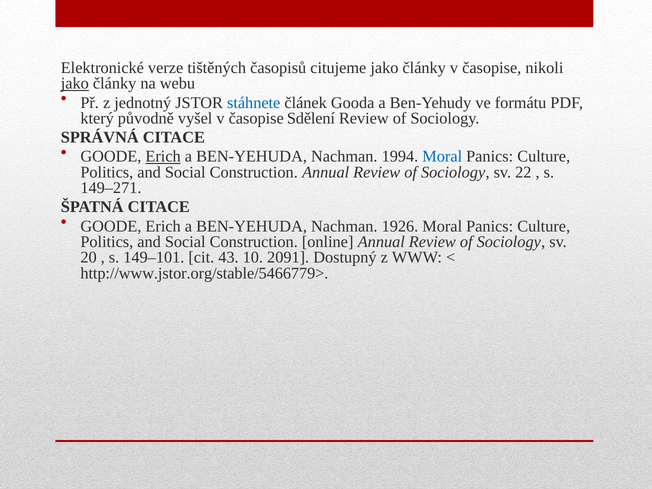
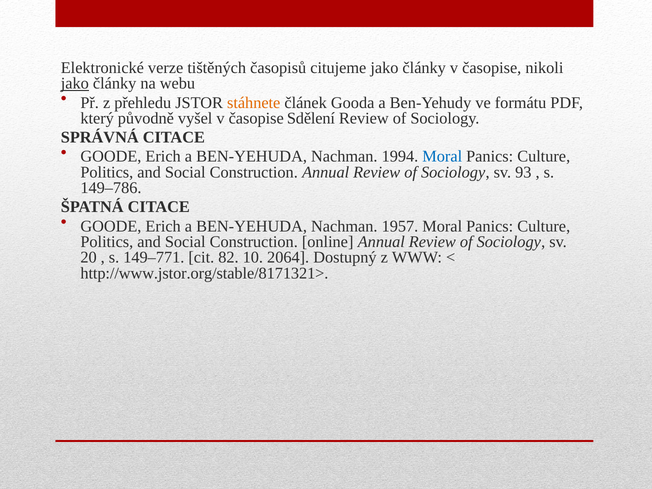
jednotný: jednotný -> přehledu
stáhnete colour: blue -> orange
Erich at (163, 157) underline: present -> none
22: 22 -> 93
149–271: 149–271 -> 149–786
1926: 1926 -> 1957
149–101: 149–101 -> 149–771
43: 43 -> 82
2091: 2091 -> 2064
http://www.jstor.org/stable/5466779>: http://www.jstor.org/stable/5466779> -> http://www.jstor.org/stable/8171321>
